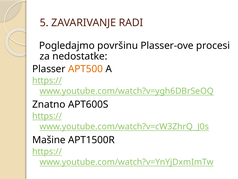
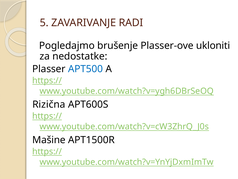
površinu: površinu -> brušenje
procesi: procesi -> ukloniti
APT500 colour: orange -> blue
Znatno: Znatno -> Rizična
